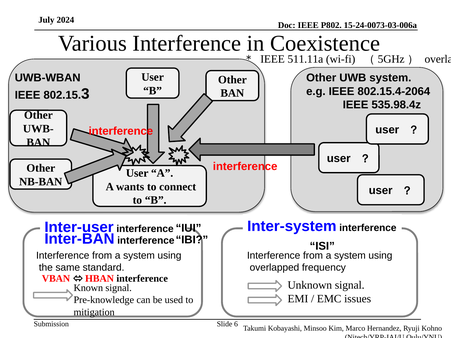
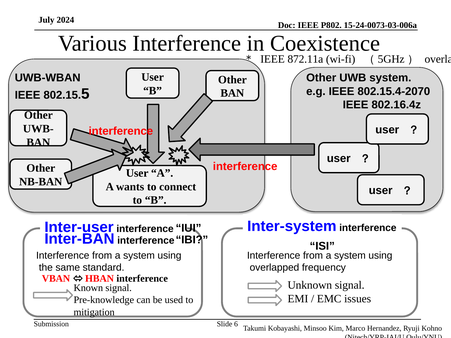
511.11a: 511.11a -> 872.11a
802.15.4-2064: 802.15.4-2064 -> 802.15.4-2070
3: 3 -> 5
535.98.4z: 535.98.4z -> 802.16.4z
